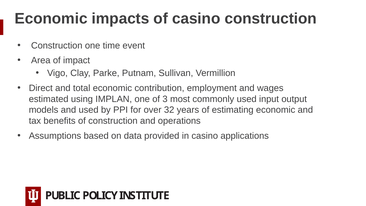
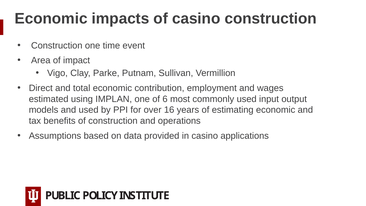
3: 3 -> 6
32: 32 -> 16
